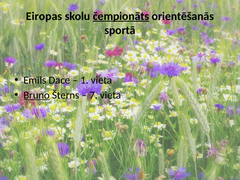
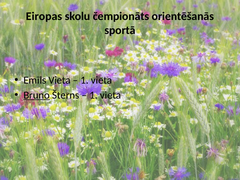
čempionāts underline: present -> none
Emīls Dace: Dace -> Vieta
7 at (93, 95): 7 -> 1
